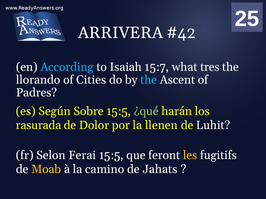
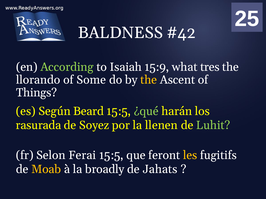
ARRIVERA: ARRIVERA -> BALDNESS
According colour: light blue -> light green
15:7: 15:7 -> 15:9
Cities: Cities -> Some
the at (149, 80) colour: light blue -> yellow
Padres: Padres -> Things
Sobre: Sobre -> Beard
Dolor: Dolor -> Soyez
Luhit colour: white -> light green
camino: camino -> broadly
